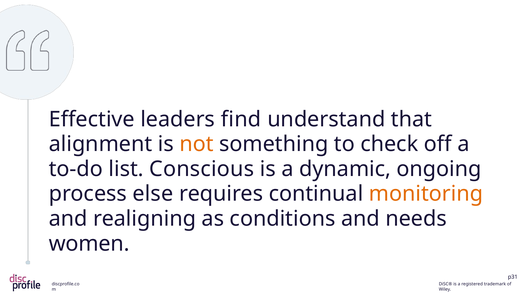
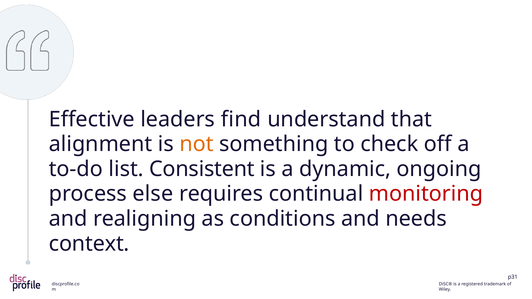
Conscious: Conscious -> Consistent
monitoring colour: orange -> red
women: women -> context
